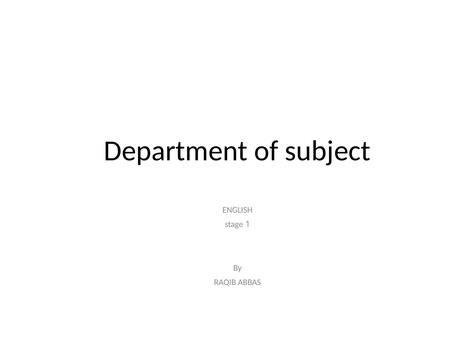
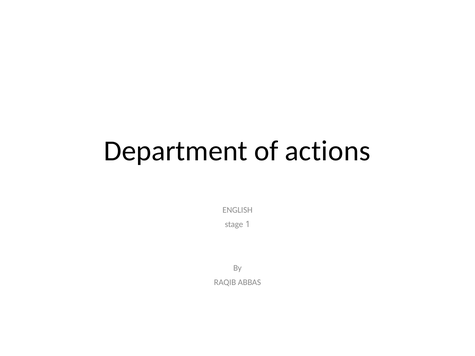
subject: subject -> actions
